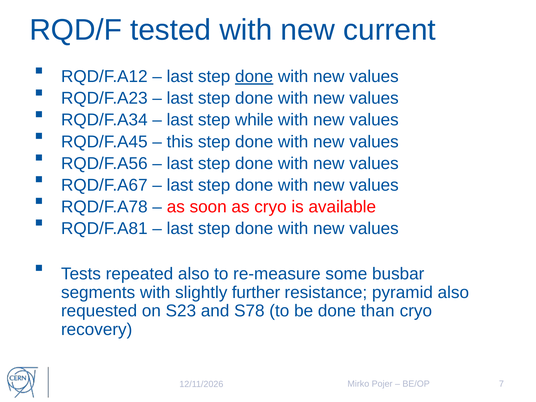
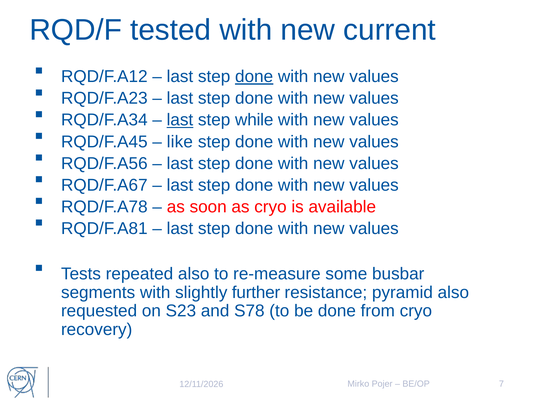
last at (180, 120) underline: none -> present
this: this -> like
than: than -> from
